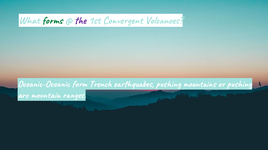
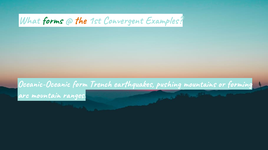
the colour: purple -> orange
Volcanoes: Volcanoes -> Examples
or pushing: pushing -> forming
